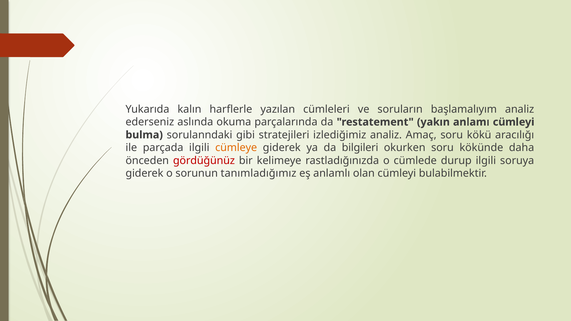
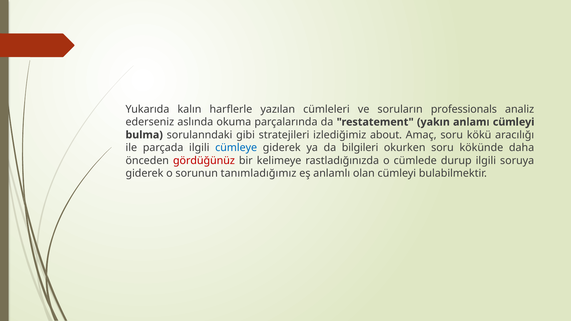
başlamalıyım: başlamalıyım -> professionals
izlediğimiz analiz: analiz -> about
cümleye colour: orange -> blue
